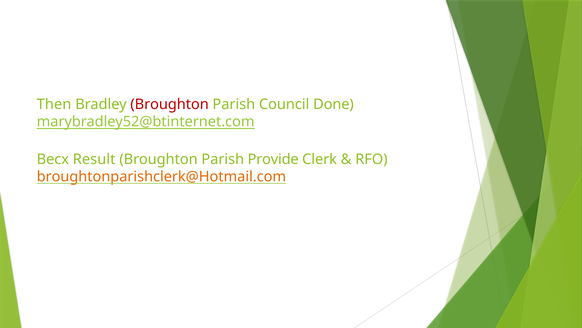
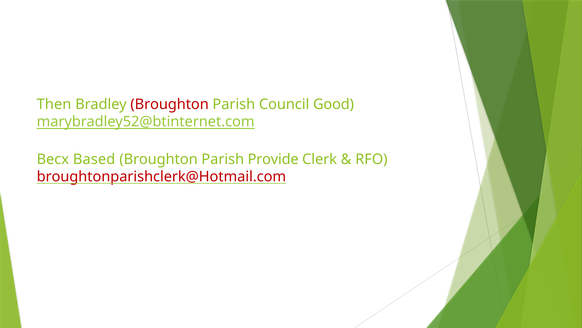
Done: Done -> Good
Result: Result -> Based
broughtonparishclerk@Hotmail.com colour: orange -> red
